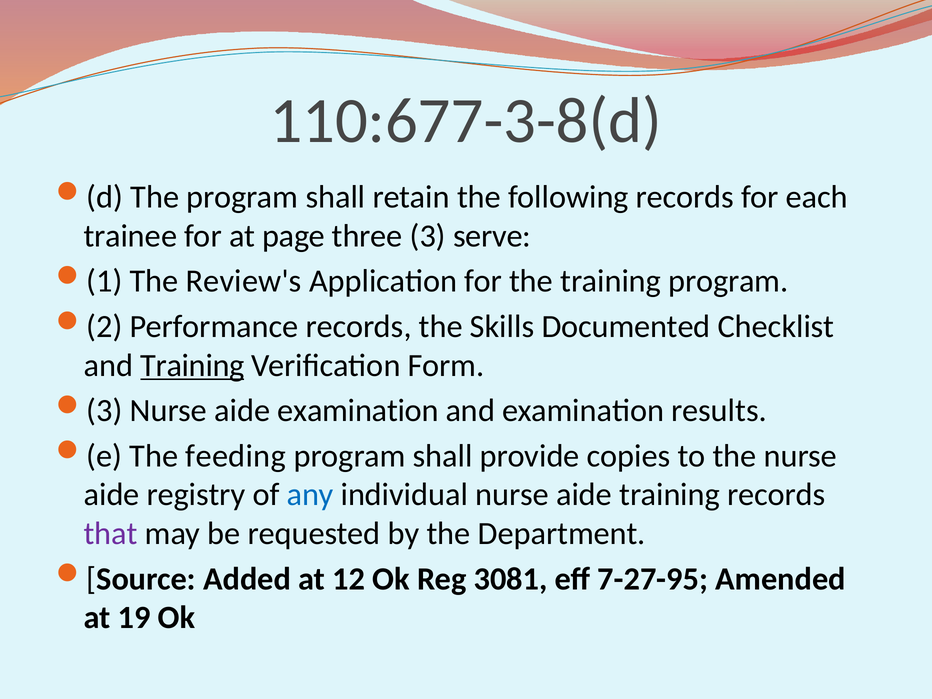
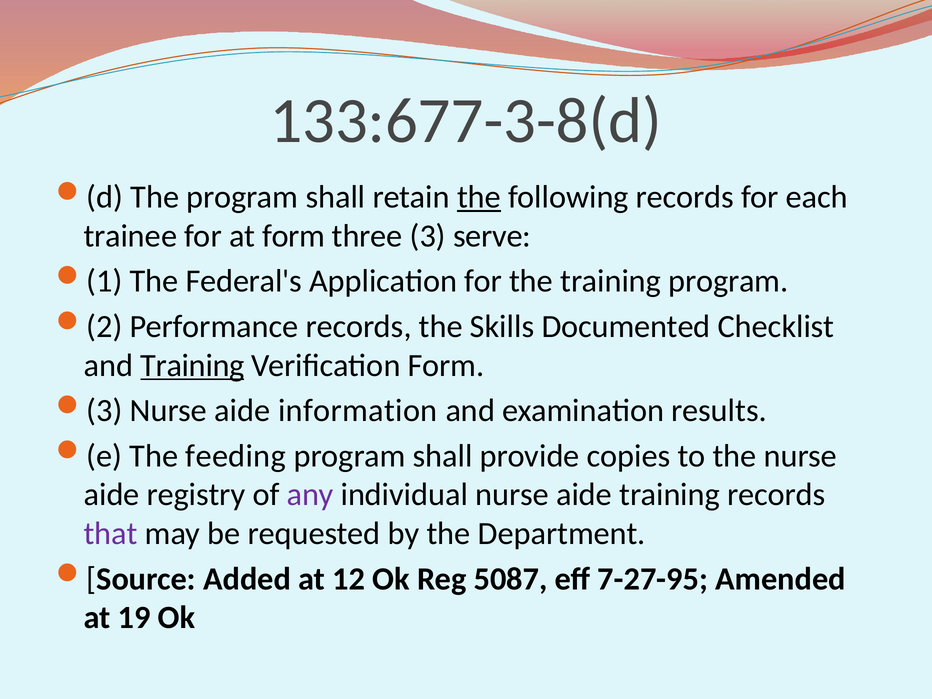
110:677-3-8(d: 110:677-3-8(d -> 133:677-3-8(d
the at (479, 197) underline: none -> present
at page: page -> form
Review's: Review's -> Federal's
aide examination: examination -> information
any colour: blue -> purple
3081: 3081 -> 5087
